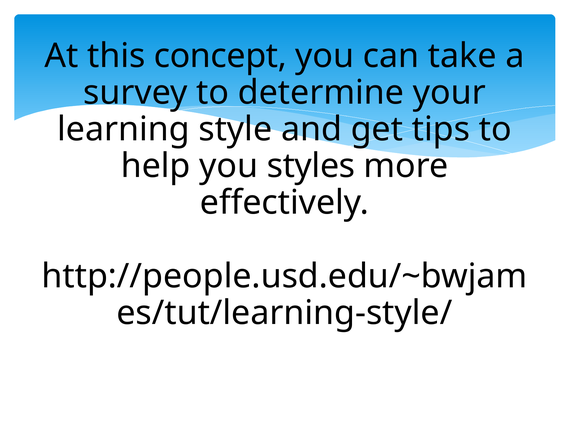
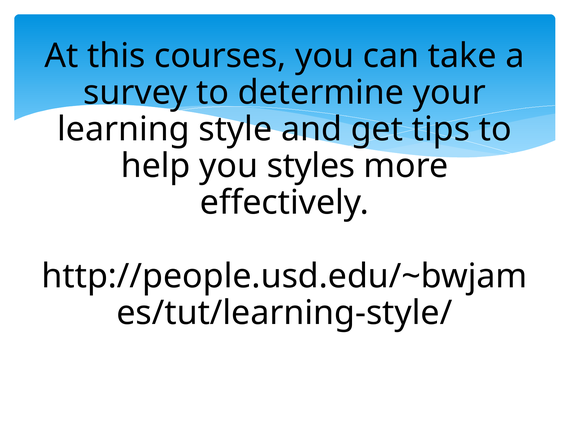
concept: concept -> courses
